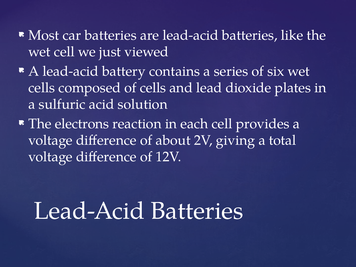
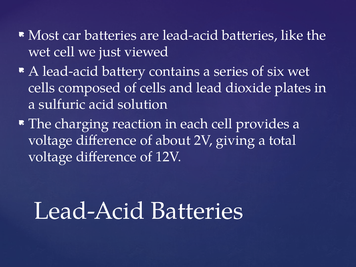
electrons: electrons -> charging
